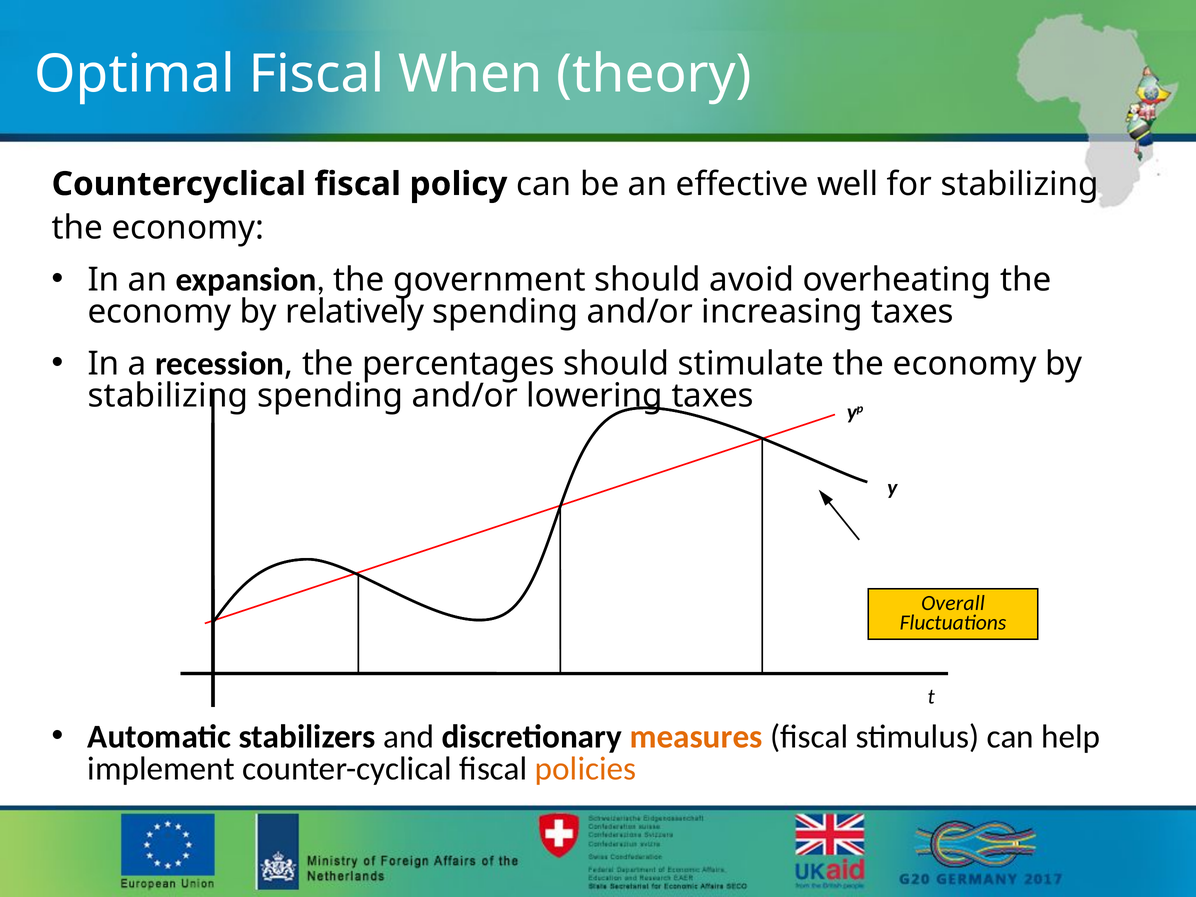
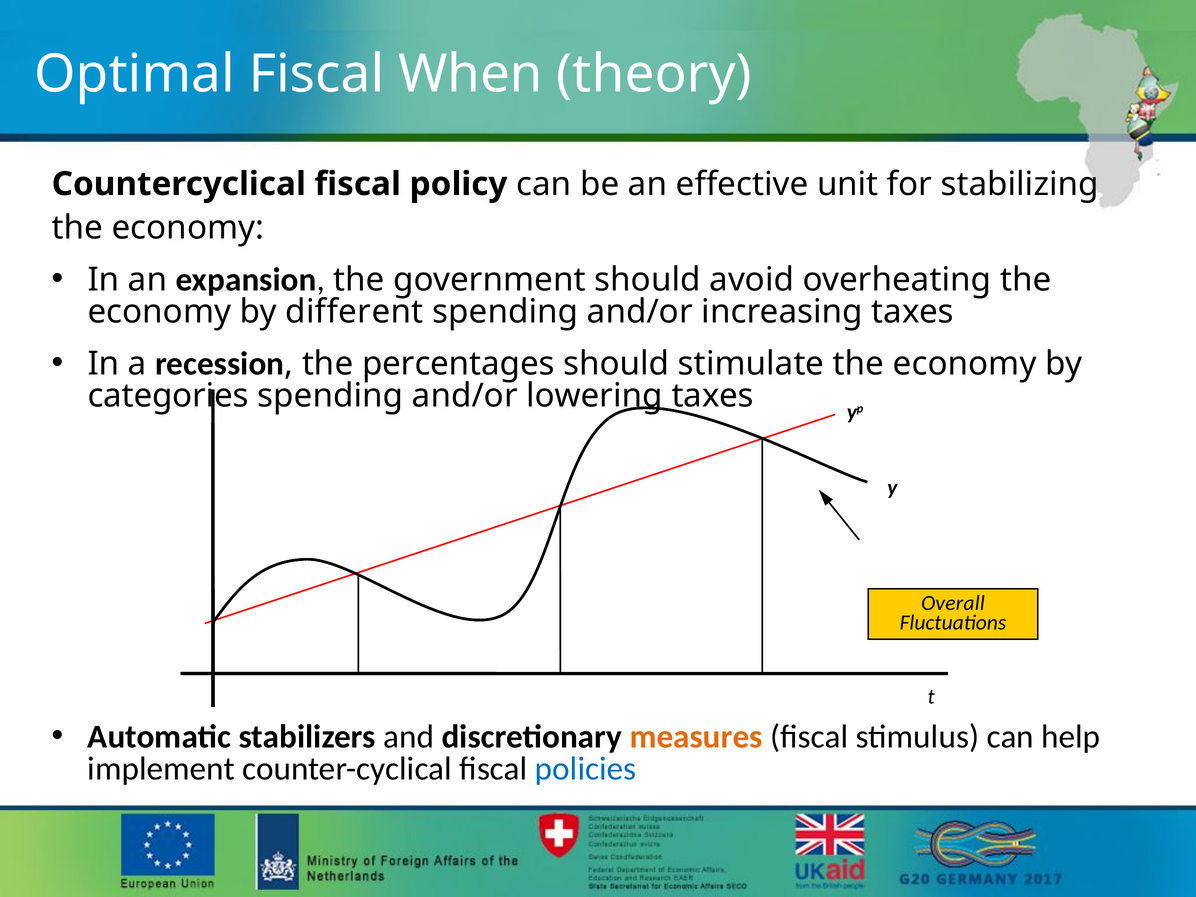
well: well -> unit
relatively: relatively -> different
stabilizing at (168, 396): stabilizing -> categories
policies colour: orange -> blue
